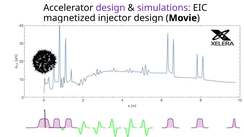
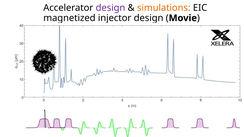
simulations colour: purple -> orange
